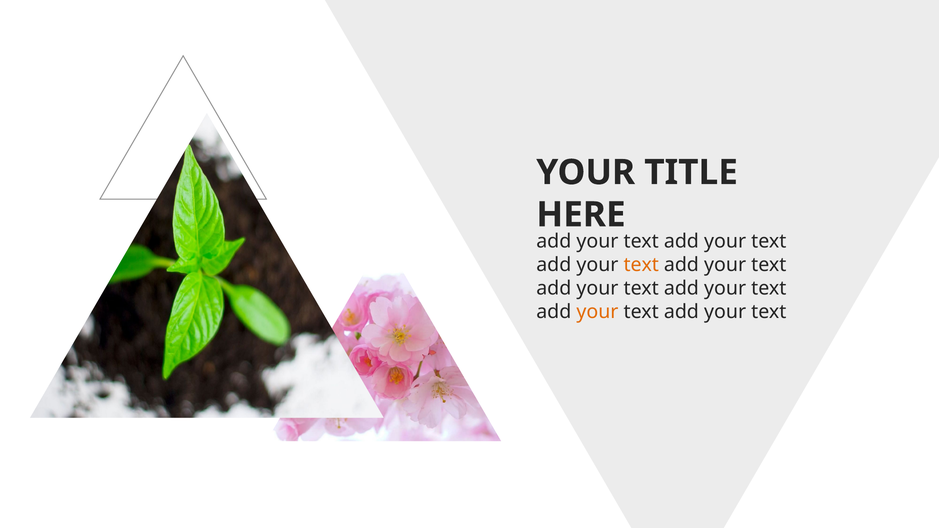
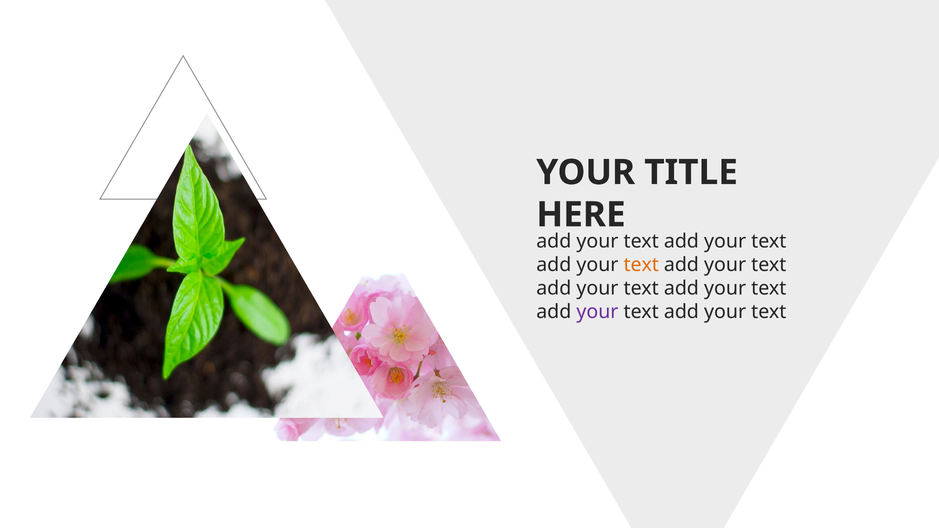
your at (597, 312) colour: orange -> purple
